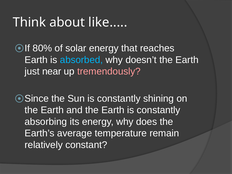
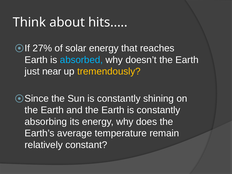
like: like -> hits
80%: 80% -> 27%
tremendously colour: pink -> yellow
